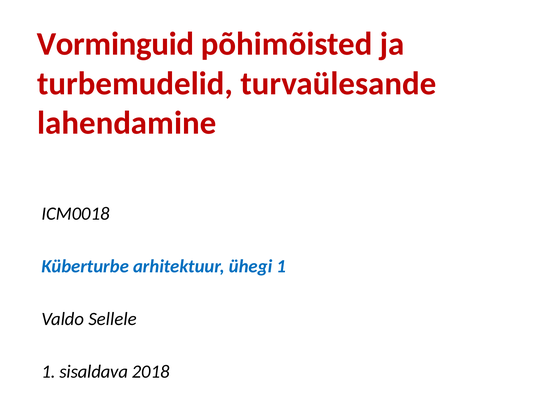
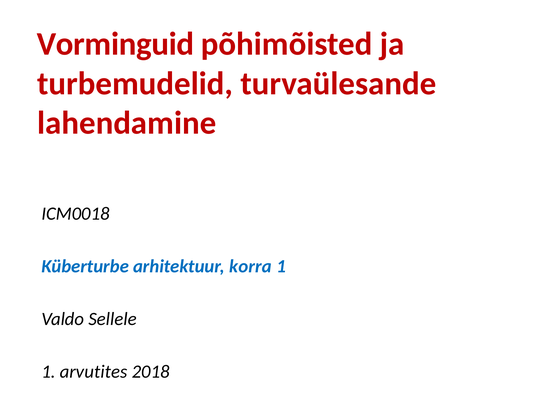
ühegi: ühegi -> korra
sisaldava: sisaldava -> arvutites
